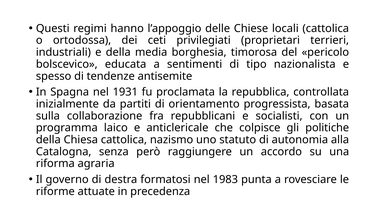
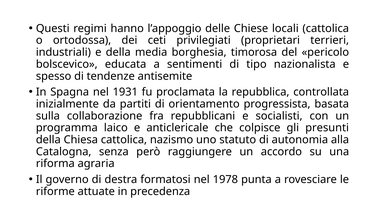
politiche: politiche -> presunti
1983: 1983 -> 1978
